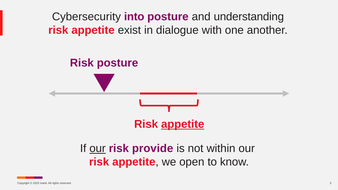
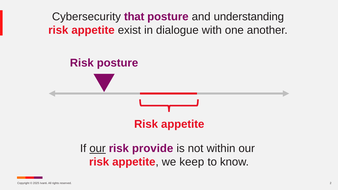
into: into -> that
appetite at (183, 124) underline: present -> none
open: open -> keep
